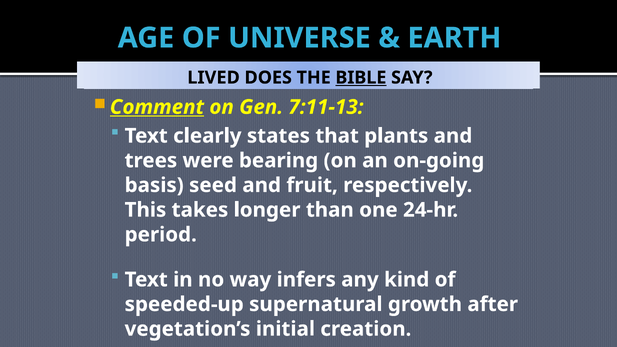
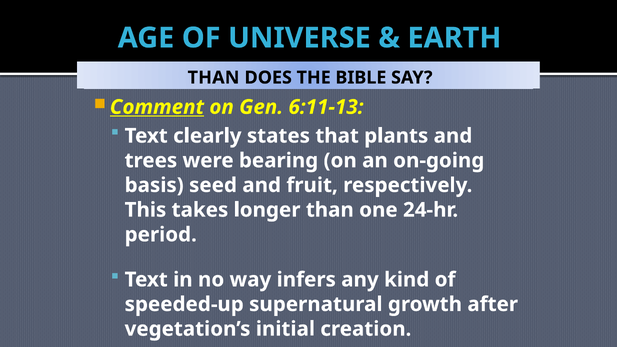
LIVED at (214, 78): LIVED -> THAN
BIBLE underline: present -> none
7:11-13: 7:11-13 -> 6:11-13
